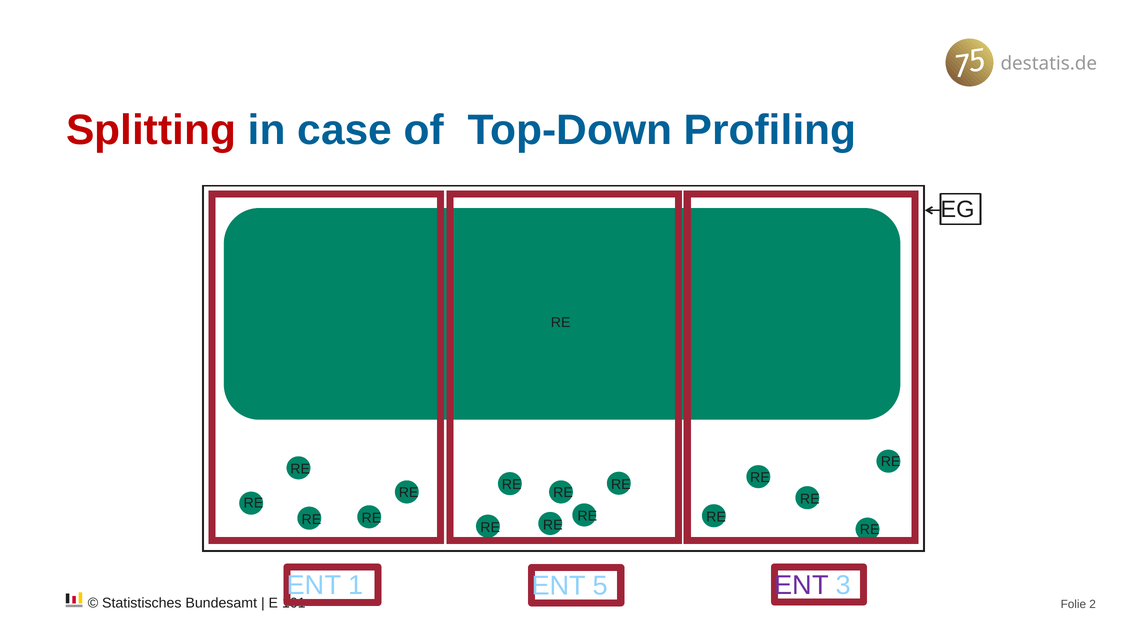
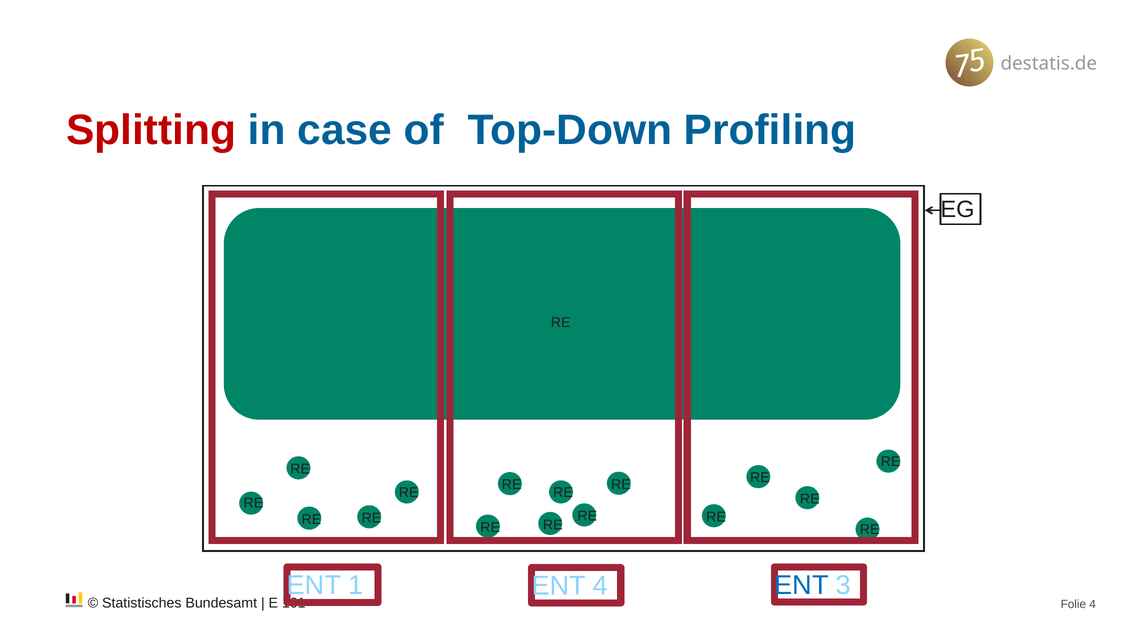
ENT at (801, 585) colour: purple -> blue
ENT 5: 5 -> 4
Folie 2: 2 -> 4
